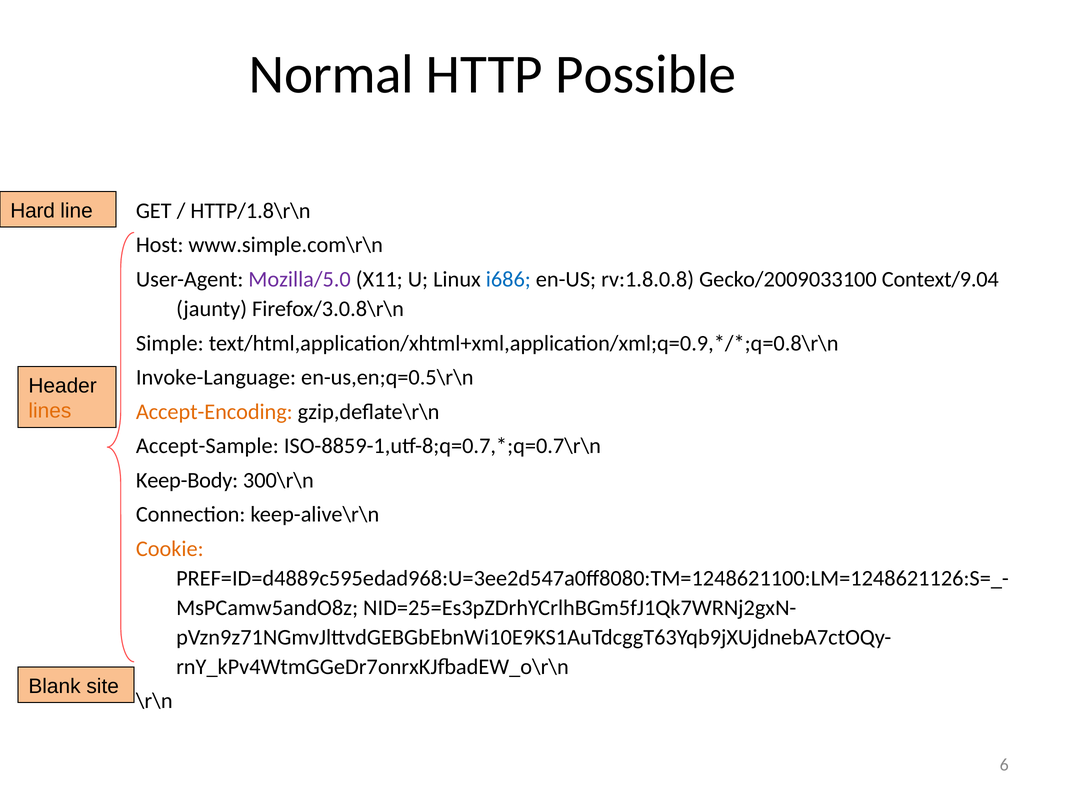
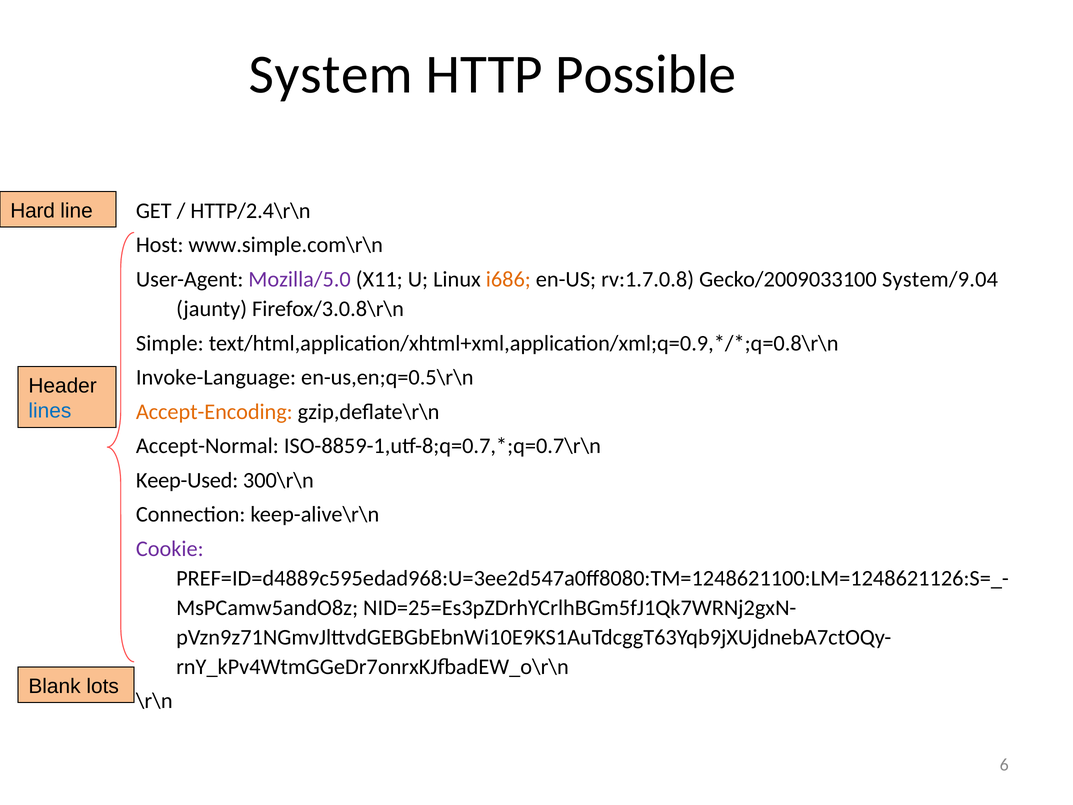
Normal: Normal -> System
HTTP/1.8\r\n: HTTP/1.8\r\n -> HTTP/2.4\r\n
i686 colour: blue -> orange
rv:1.8.0.8: rv:1.8.0.8 -> rv:1.7.0.8
Context/9.04: Context/9.04 -> System/9.04
lines colour: orange -> blue
Accept-Sample: Accept-Sample -> Accept-Normal
Keep-Body: Keep-Body -> Keep-Used
Cookie colour: orange -> purple
site: site -> lots
